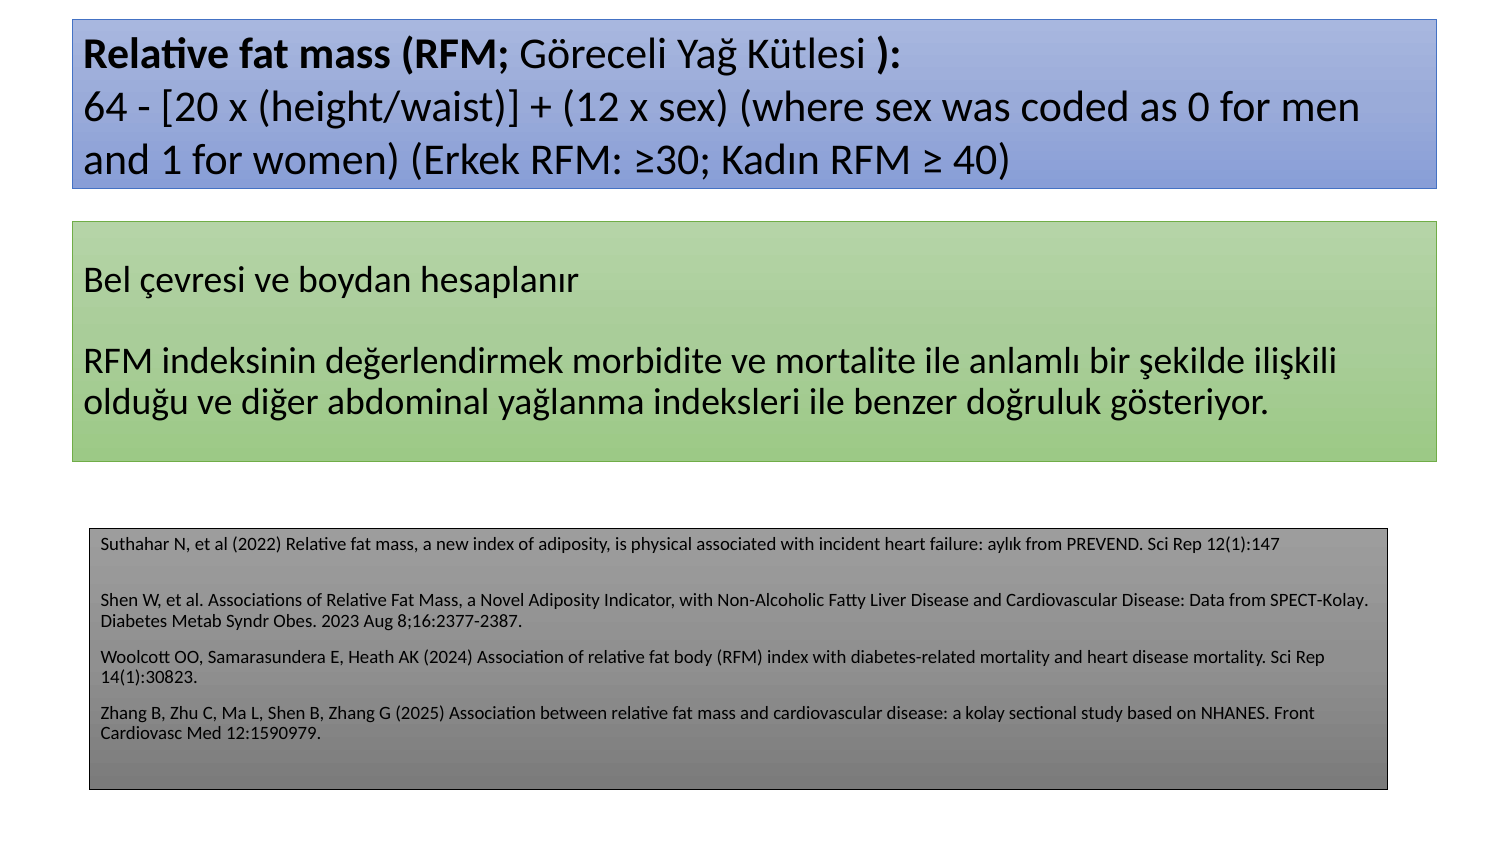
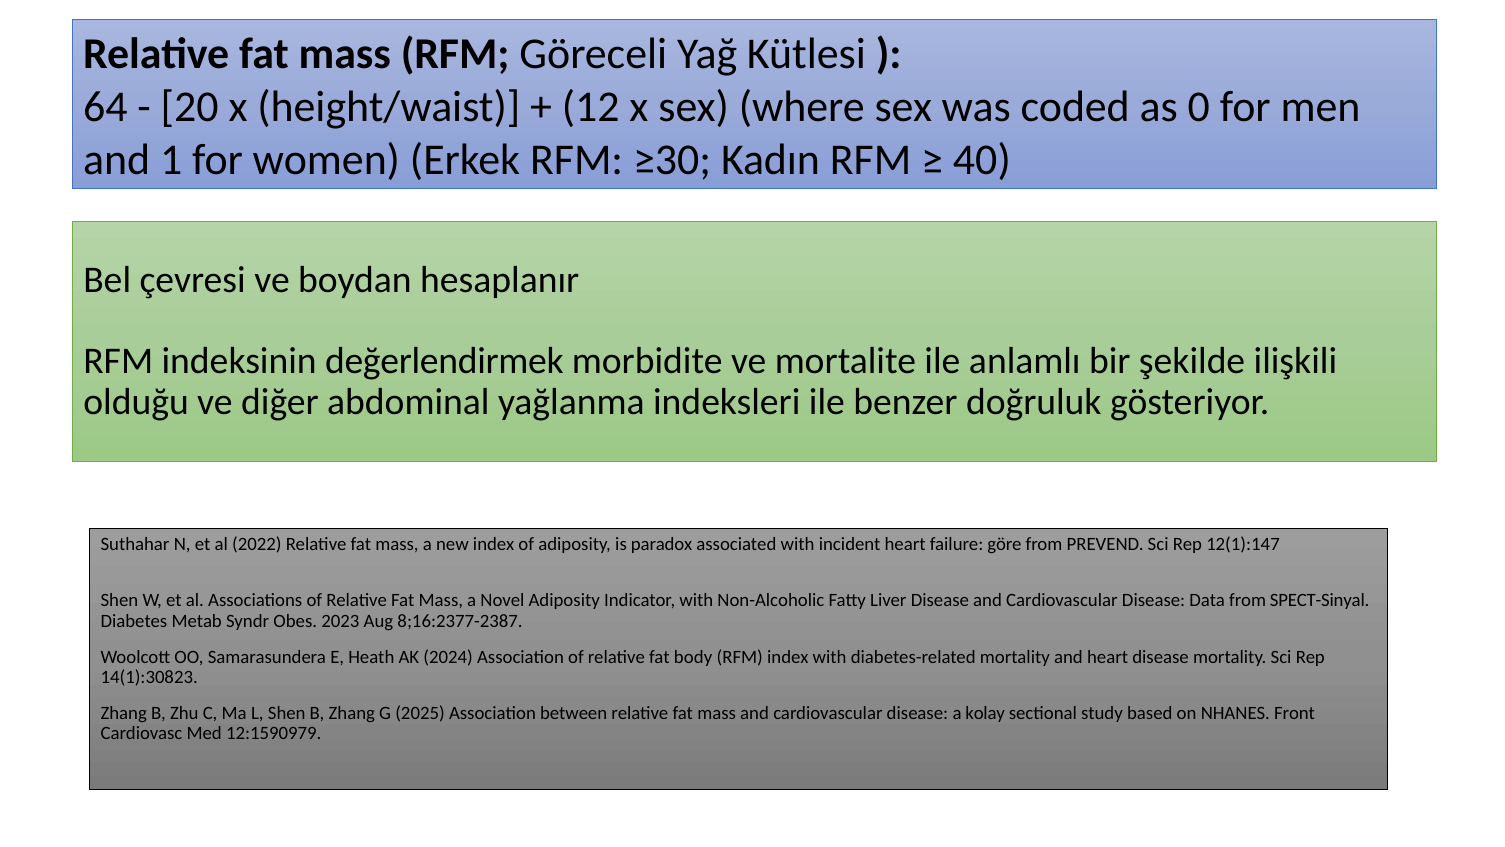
physical: physical -> paradox
aylık: aylık -> göre
SPECT-Kolay: SPECT-Kolay -> SPECT-Sinyal
